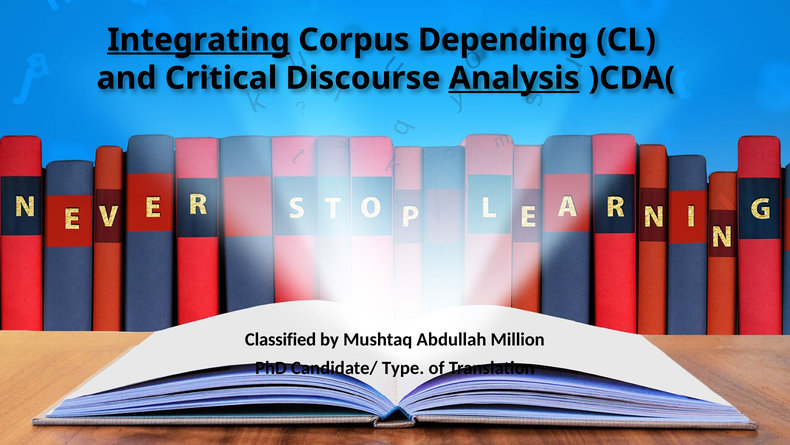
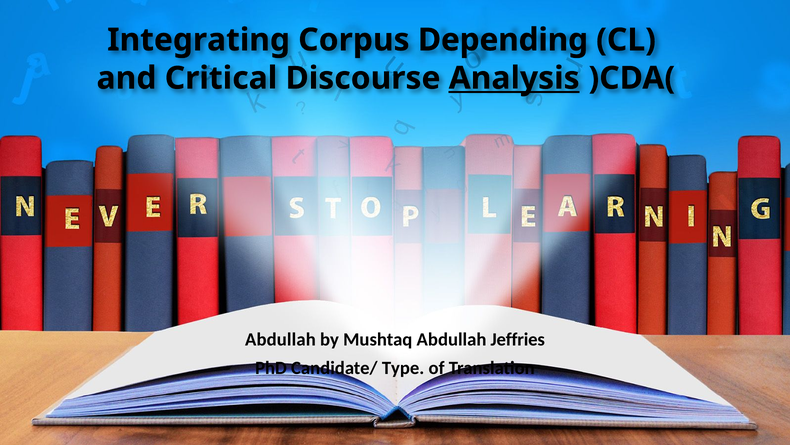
Integrating underline: present -> none
Classified at (281, 339): Classified -> Abdullah
Million: Million -> Jeffries
